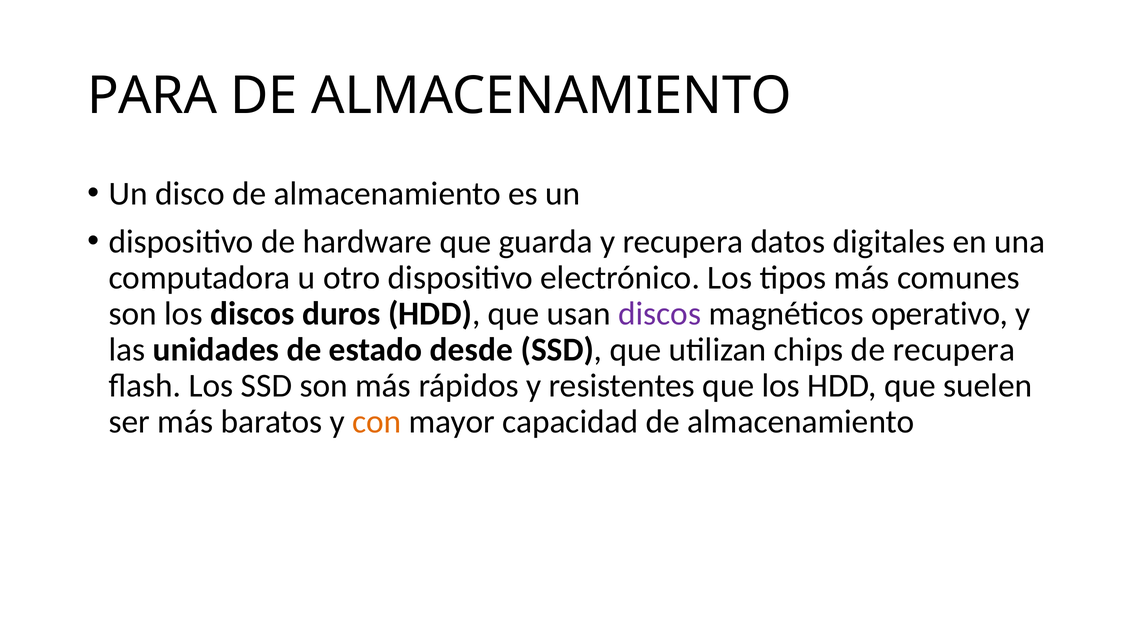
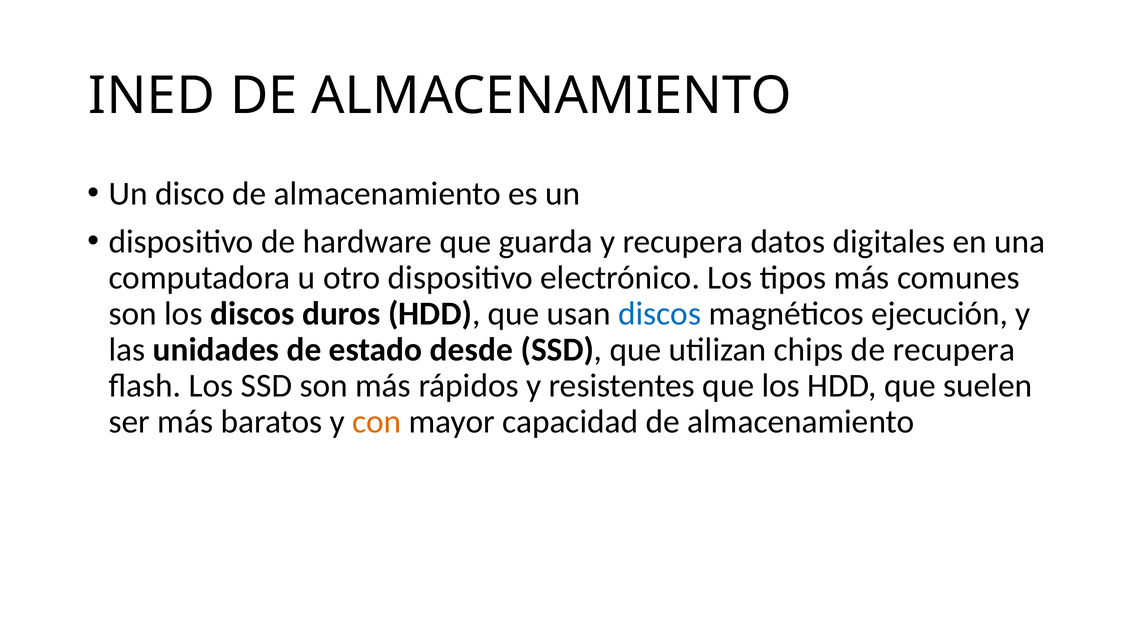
PARA: PARA -> INED
discos at (660, 314) colour: purple -> blue
operativo: operativo -> ejecución
